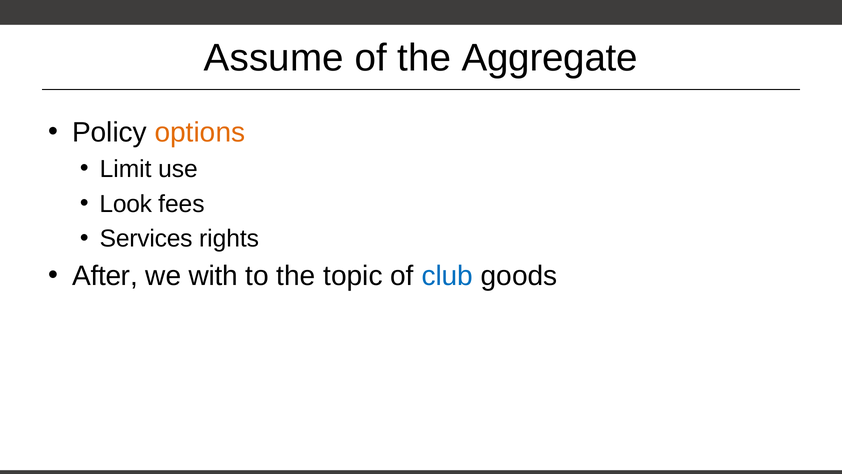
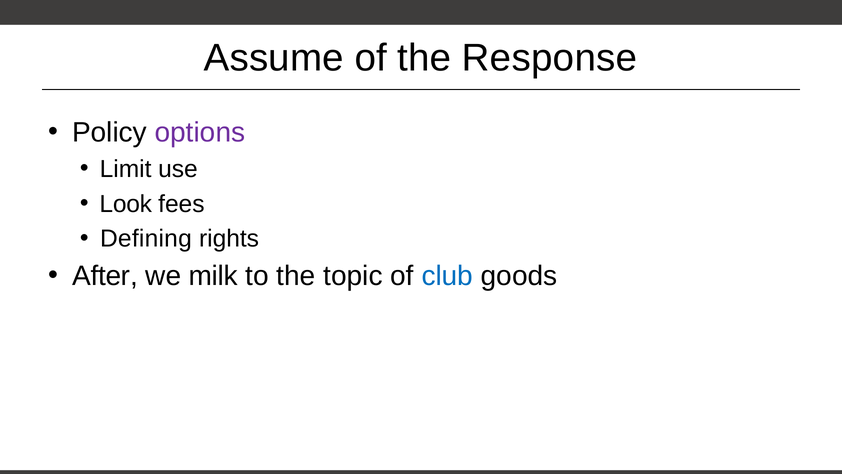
Aggregate: Aggregate -> Response
options colour: orange -> purple
Services: Services -> Defining
with: with -> milk
